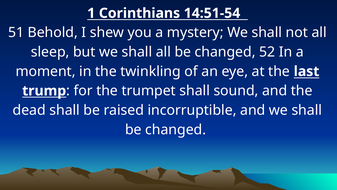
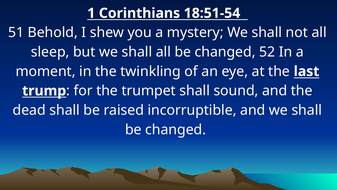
14:51-54: 14:51-54 -> 18:51-54
